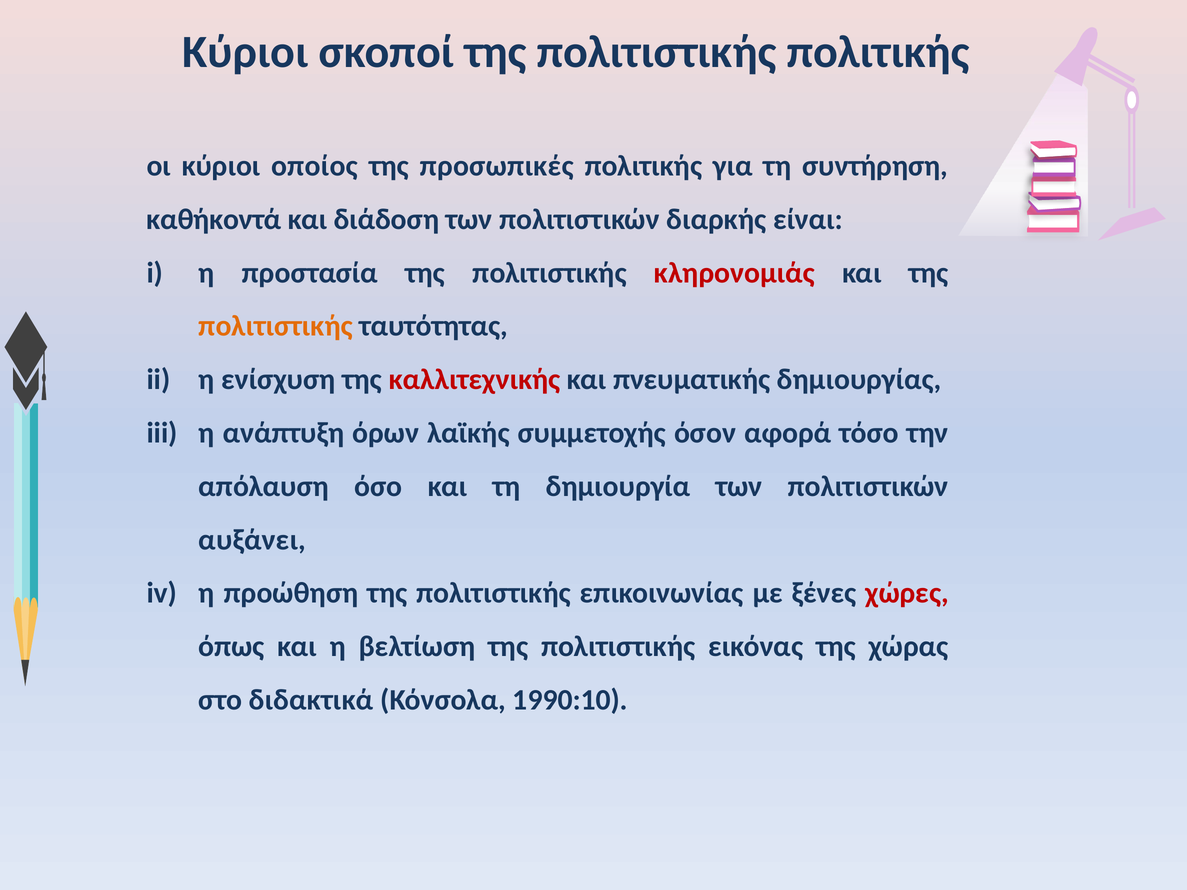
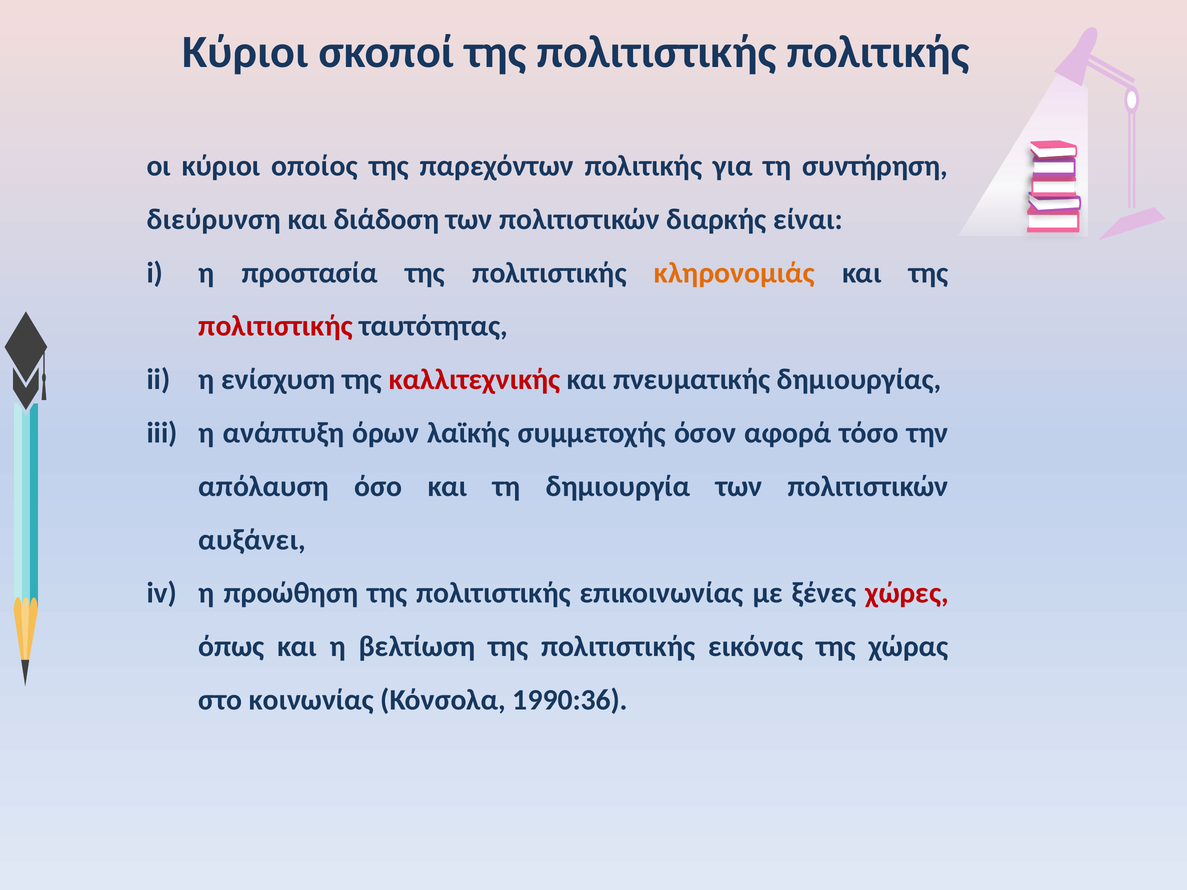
προσωπικές: προσωπικές -> παρεχόντων
καθήκοντά: καθήκοντά -> διεύρυνση
κληρονομιάς colour: red -> orange
πολιτιστικής at (276, 326) colour: orange -> red
διδακτικά: διδακτικά -> κοινωνίας
1990:10: 1990:10 -> 1990:36
